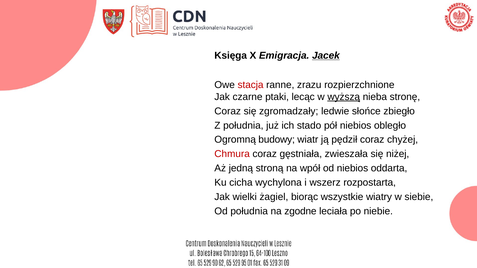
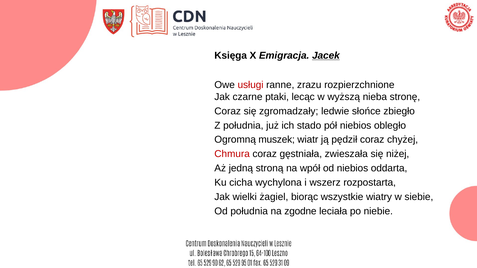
stacja: stacja -> usługi
wyższą underline: present -> none
budowy: budowy -> muszek
